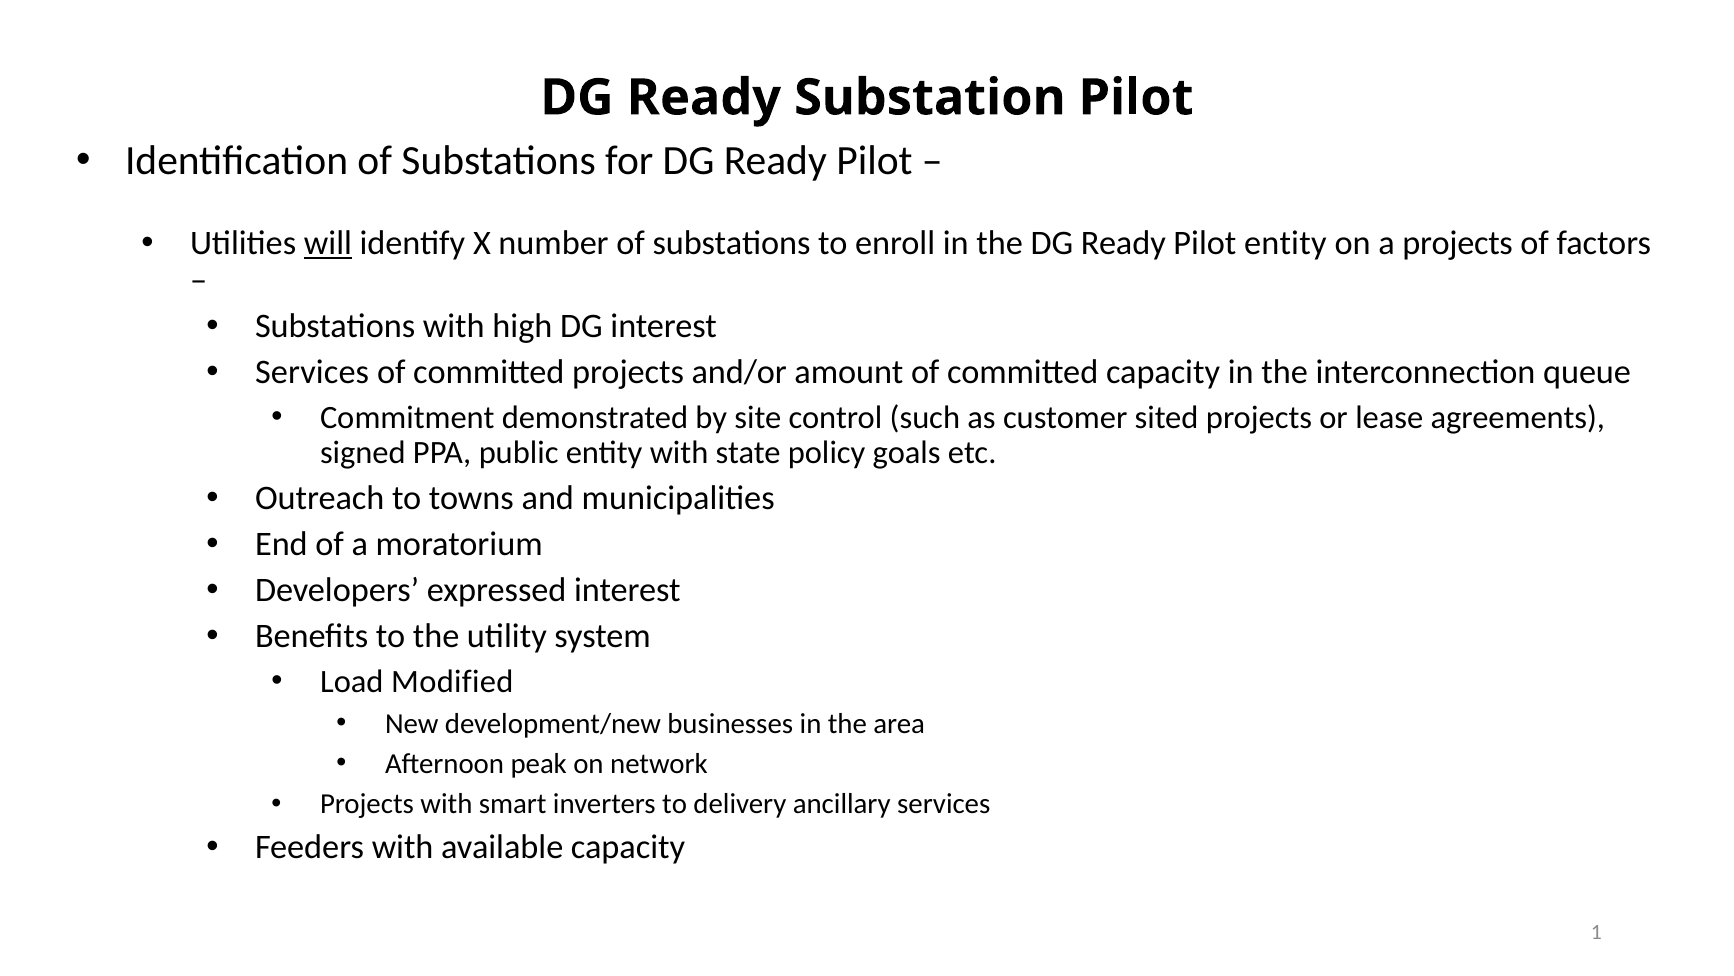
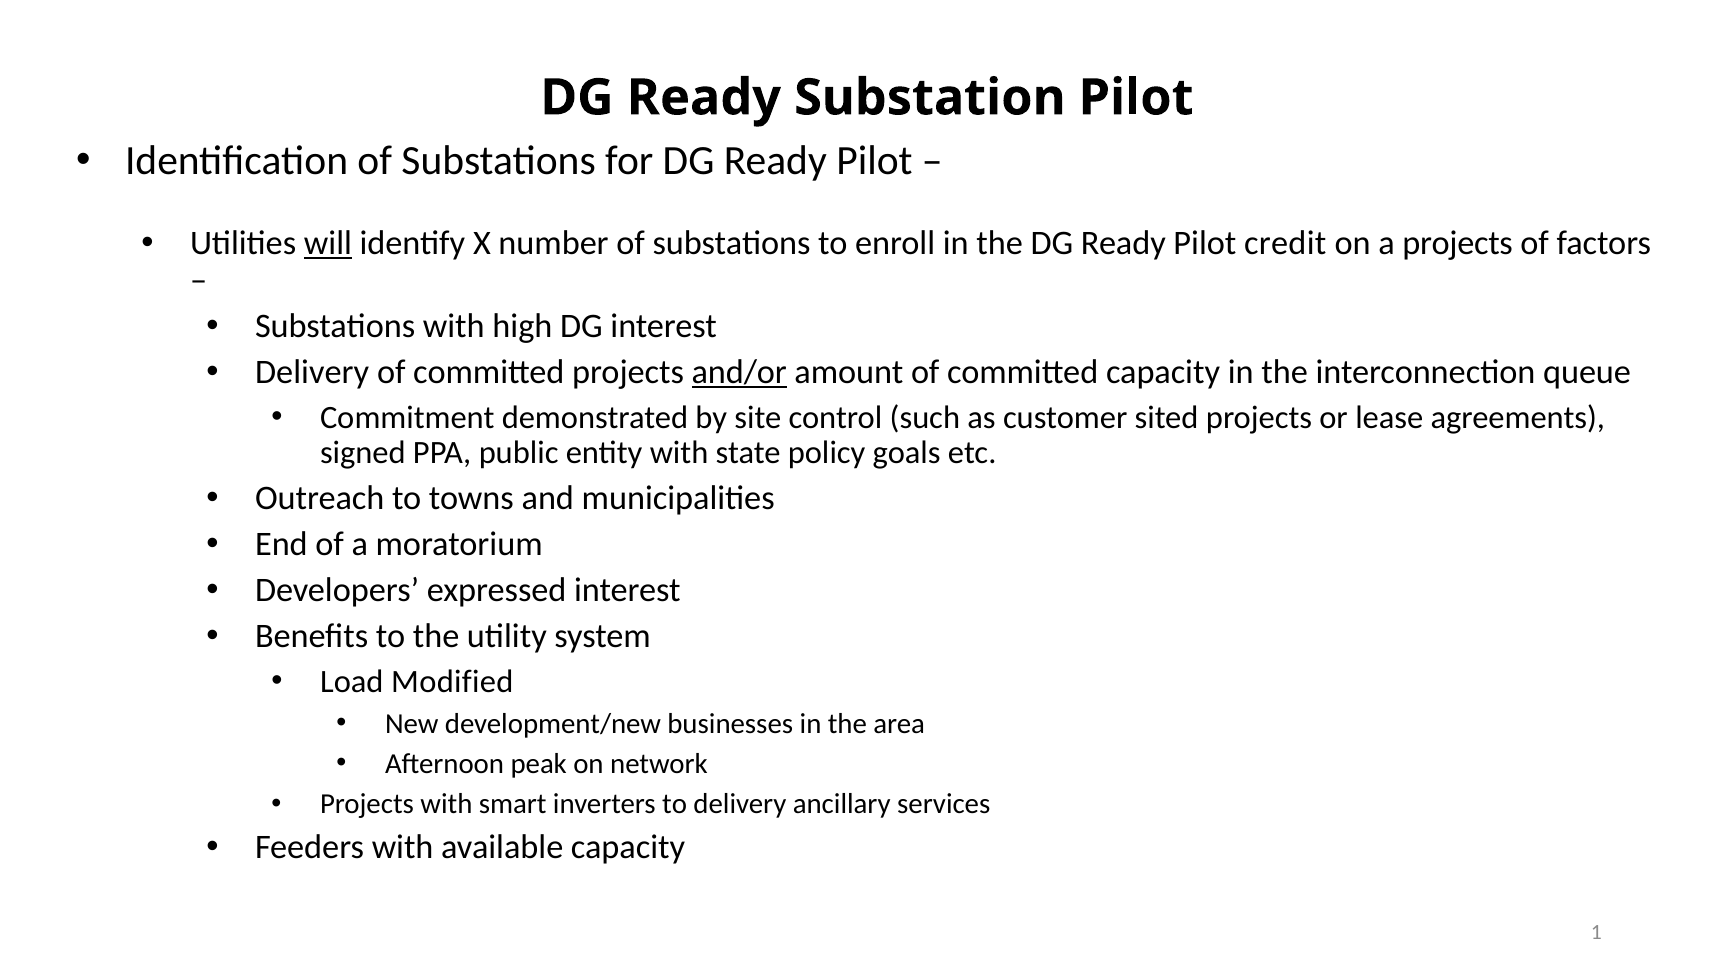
Pilot entity: entity -> credit
Services at (312, 372): Services -> Delivery
and/or underline: none -> present
